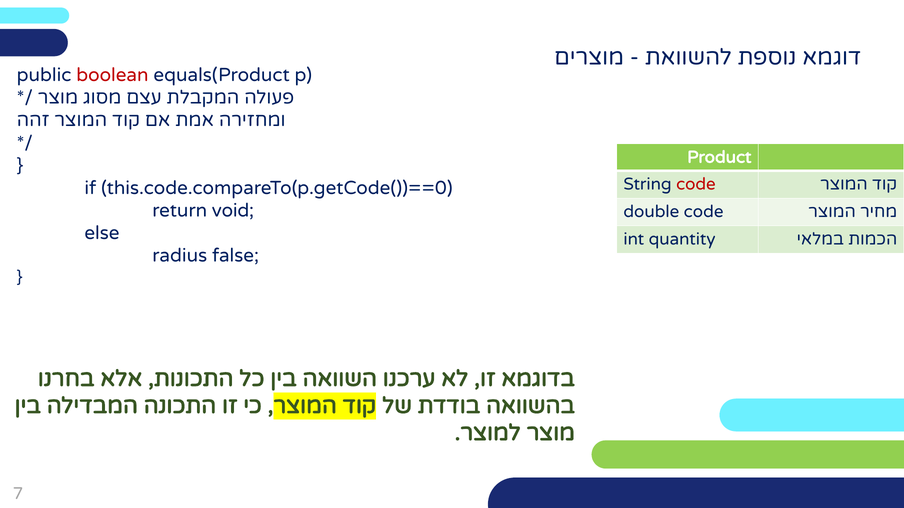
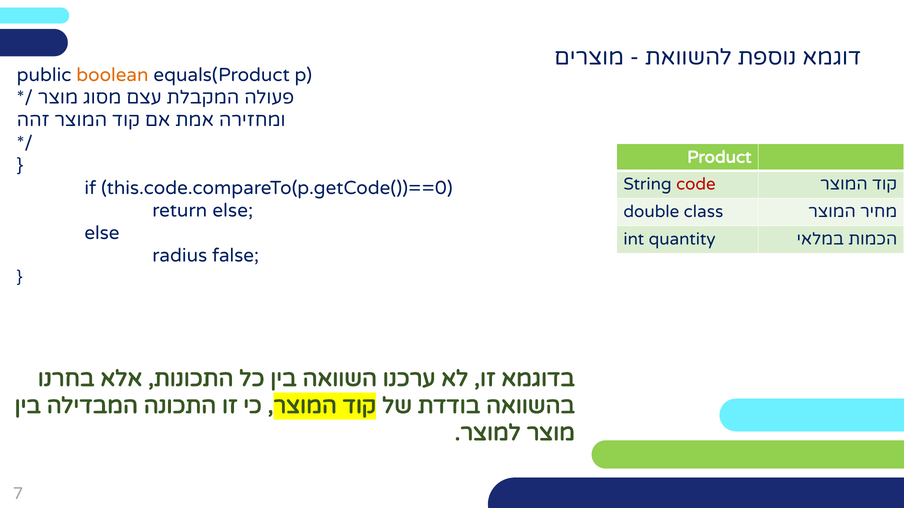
boolean colour: red -> orange
return void: void -> else
double code: code -> class
